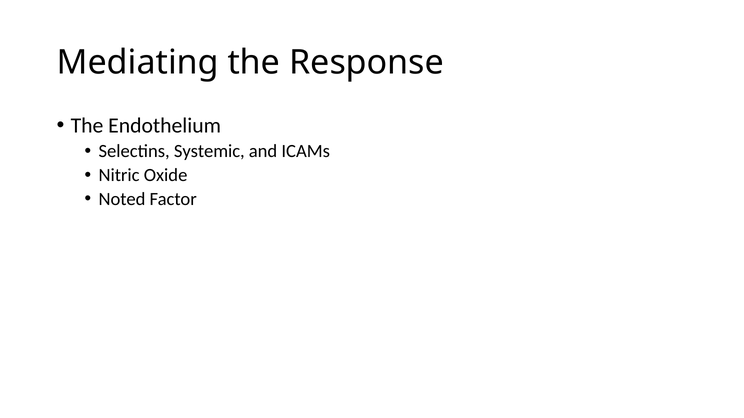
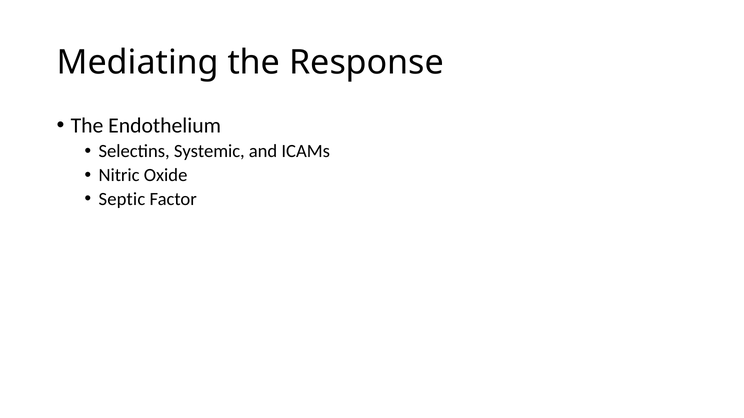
Noted: Noted -> Septic
